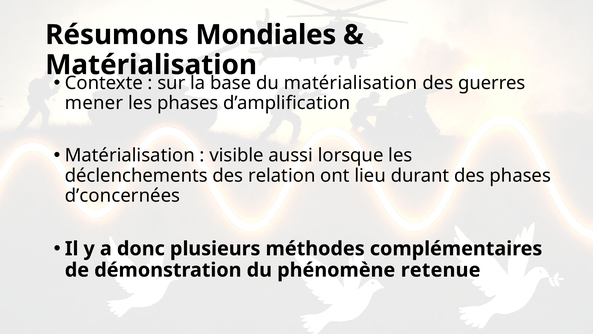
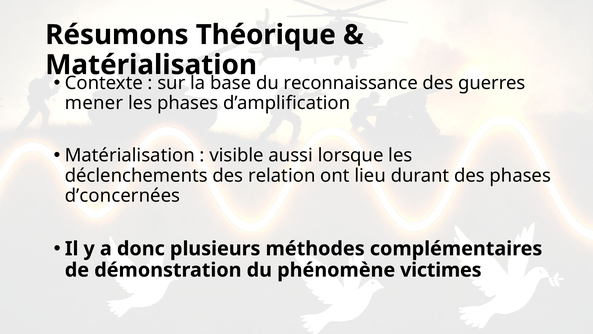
Mondiales: Mondiales -> Théorique
du matérialisation: matérialisation -> reconnaissance
retenue: retenue -> victimes
